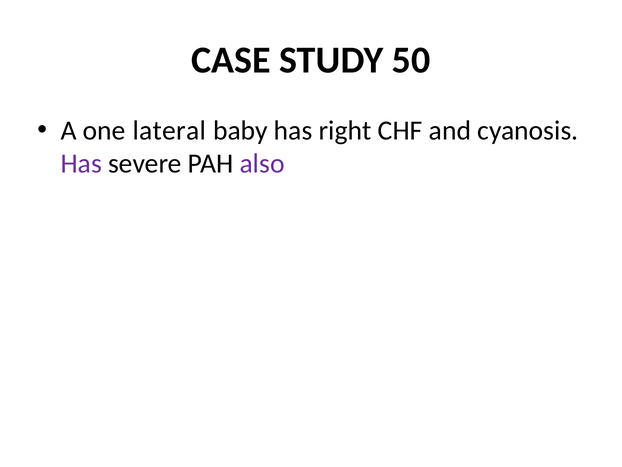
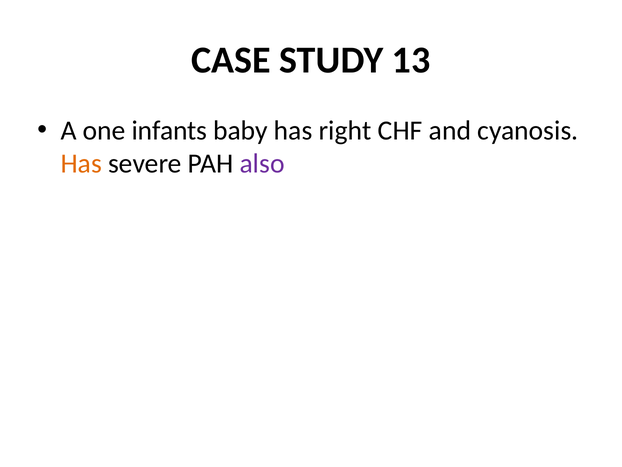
50: 50 -> 13
lateral: lateral -> infants
Has at (81, 164) colour: purple -> orange
